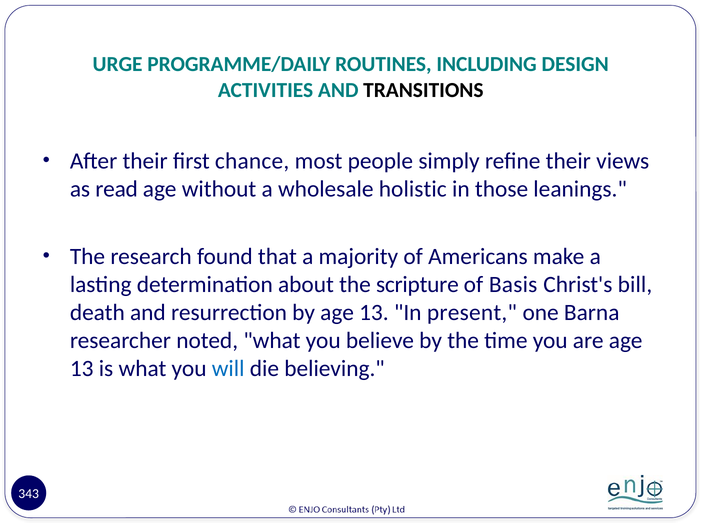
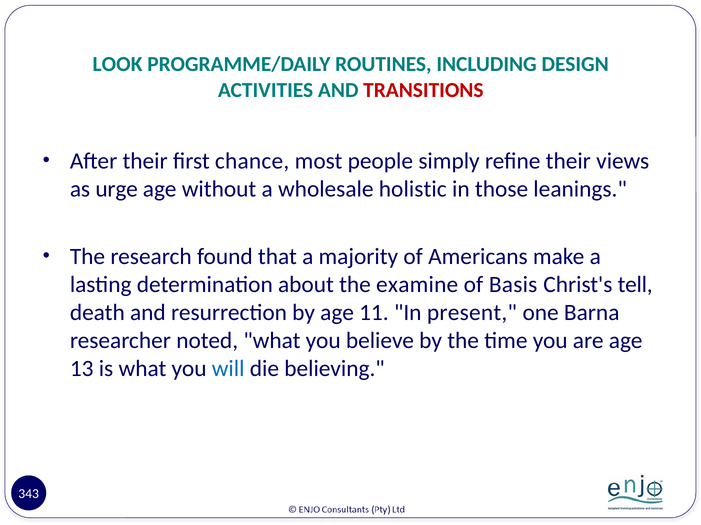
URGE: URGE -> LOOK
TRANSITIONS colour: black -> red
read: read -> urge
scripture: scripture -> examine
bill: bill -> tell
by age 13: 13 -> 11
